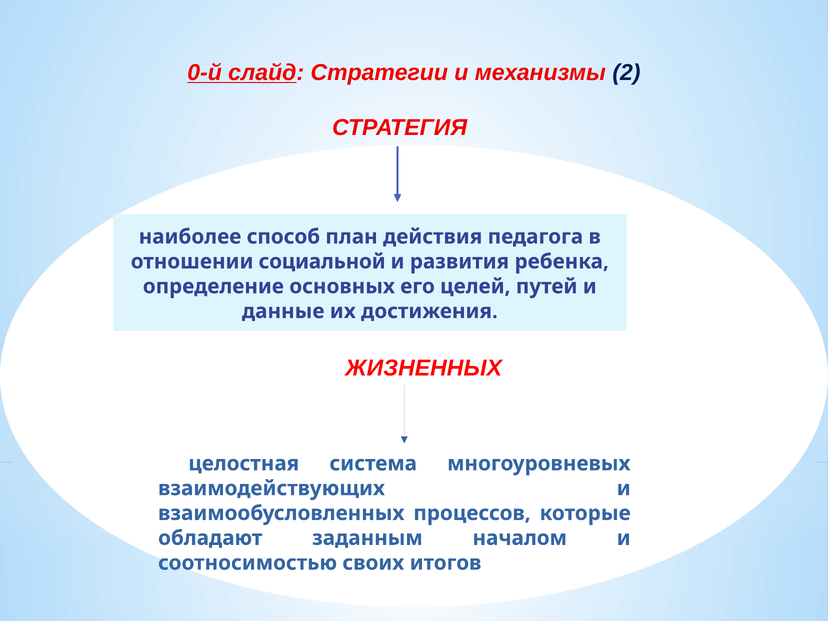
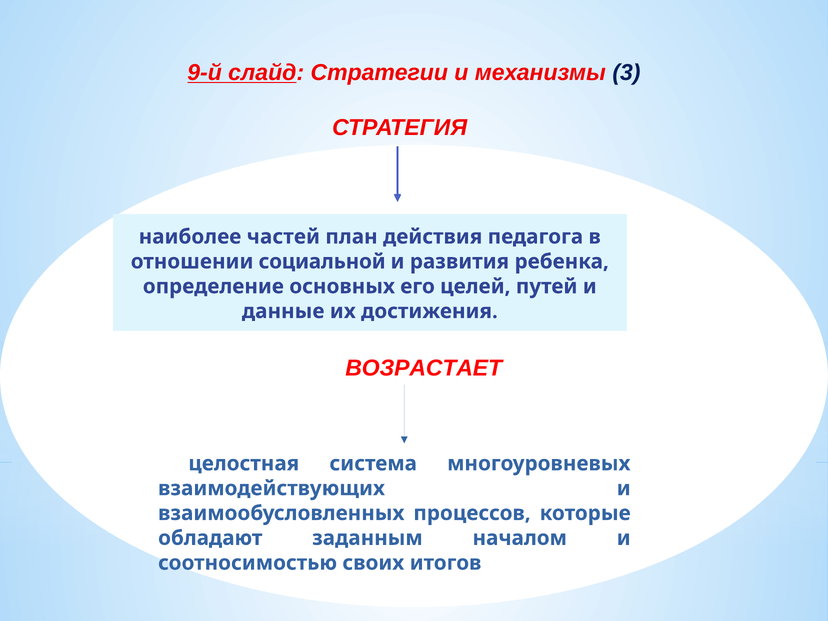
0-й: 0-й -> 9-й
2: 2 -> 3
способ: способ -> частей
ЖИЗНЕННЫХ: ЖИЗНЕННЫХ -> ВОЗРАСТАЕТ
